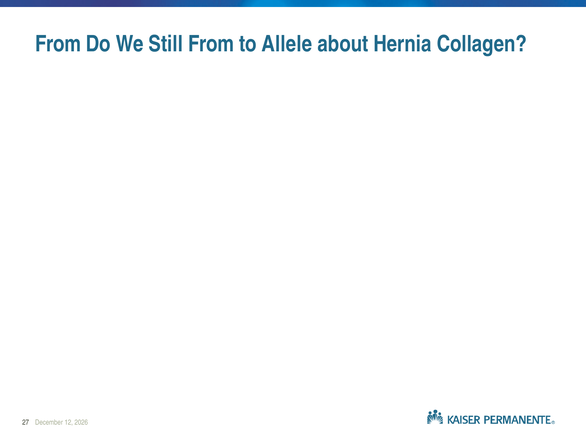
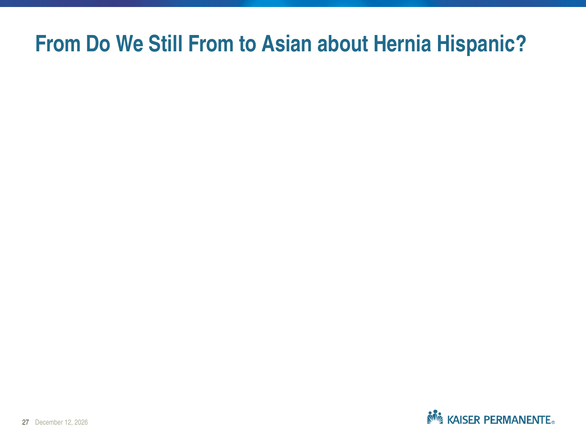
Allele: Allele -> Asian
Collagen: Collagen -> Hispanic
